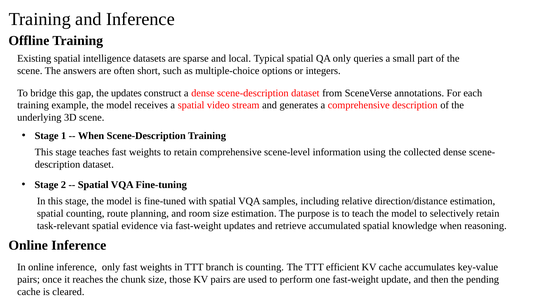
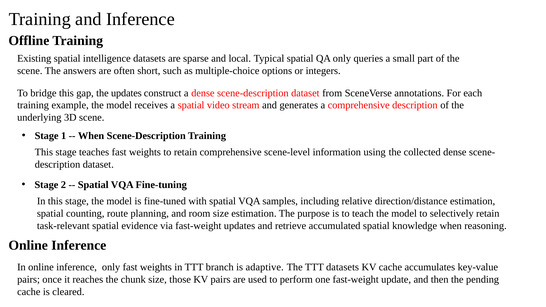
is counting: counting -> adaptive
TTT efficient: efficient -> datasets
